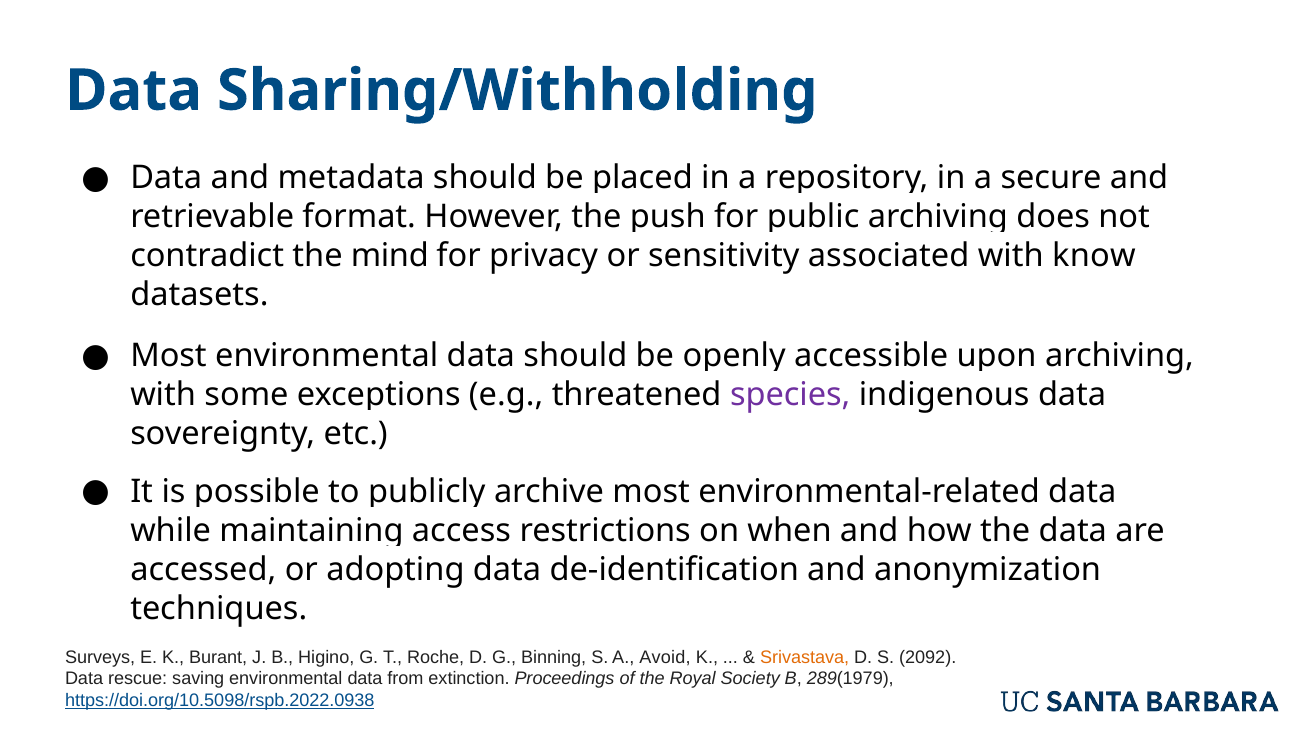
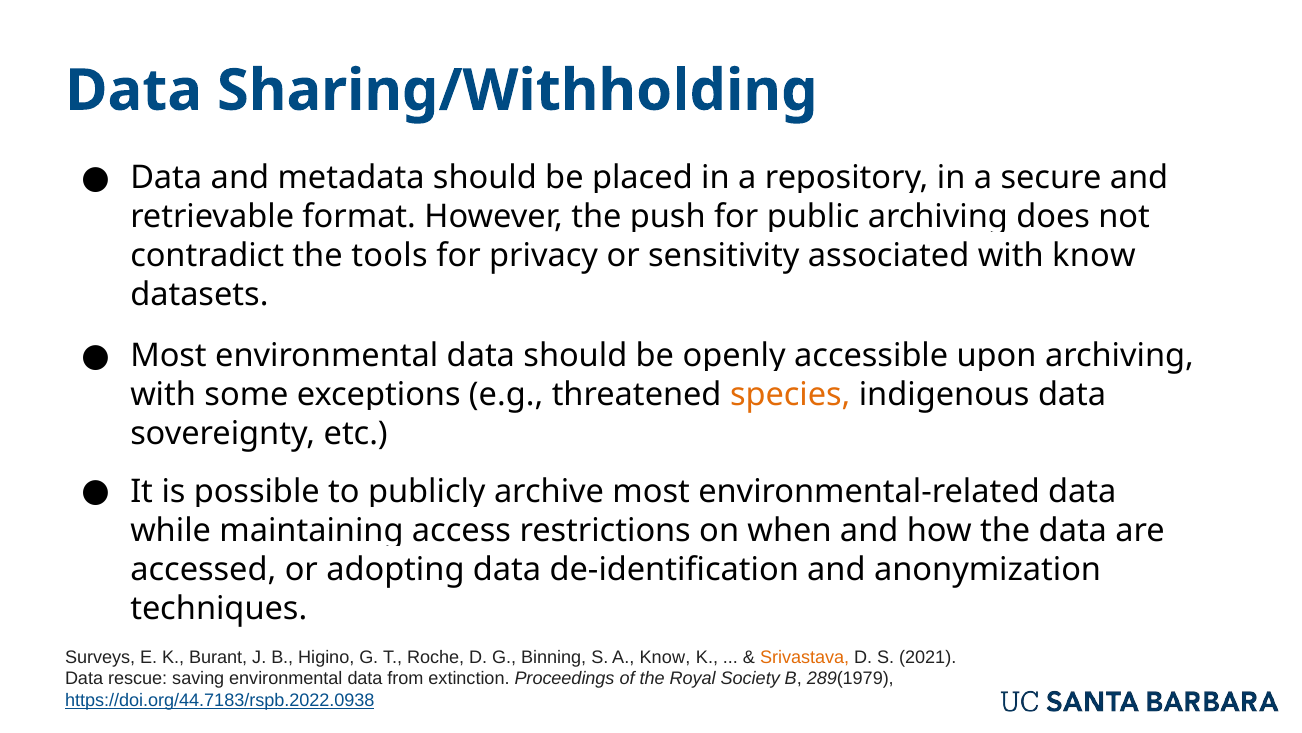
mind: mind -> tools
species colour: purple -> orange
A Avoid: Avoid -> Know
2092: 2092 -> 2021
https://doi.org/10.5098/rspb.2022.0938: https://doi.org/10.5098/rspb.2022.0938 -> https://doi.org/44.7183/rspb.2022.0938
